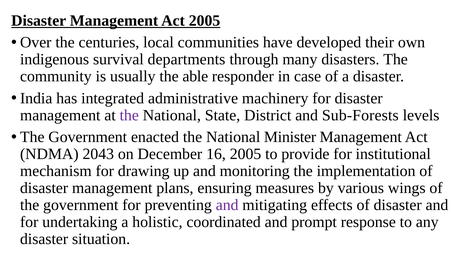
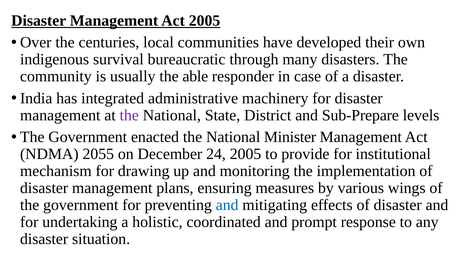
departments: departments -> bureaucratic
Sub-Forests: Sub-Forests -> Sub-Prepare
2043: 2043 -> 2055
16: 16 -> 24
and at (227, 205) colour: purple -> blue
